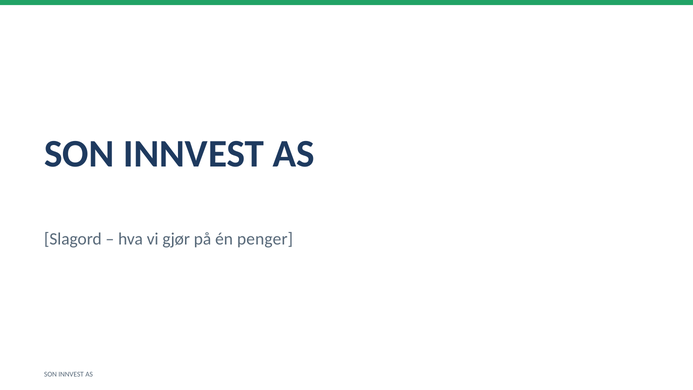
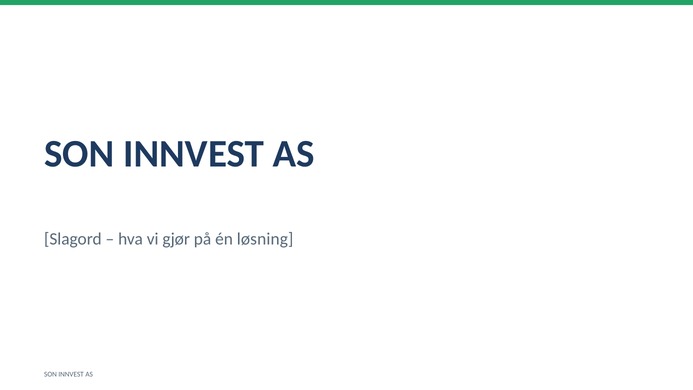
penger: penger -> løsning
